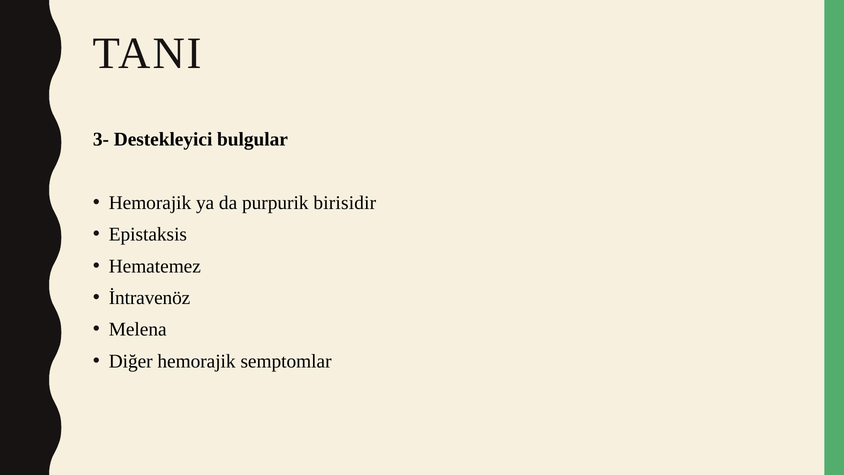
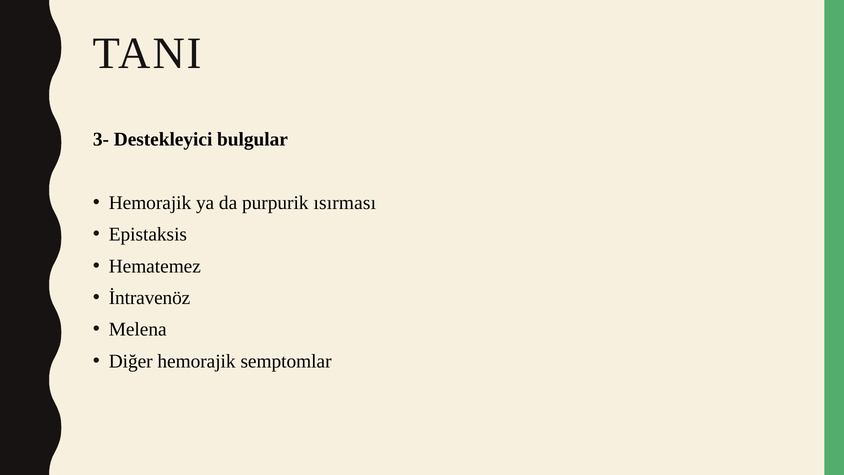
birisidir: birisidir -> ısırması
